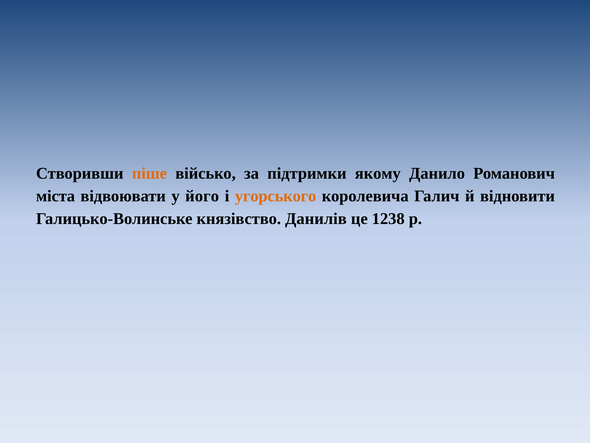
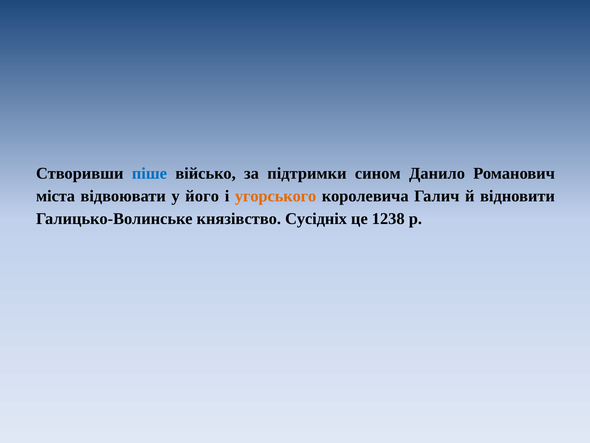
піше colour: orange -> blue
якому: якому -> сином
Данилів: Данилів -> Сусідніх
